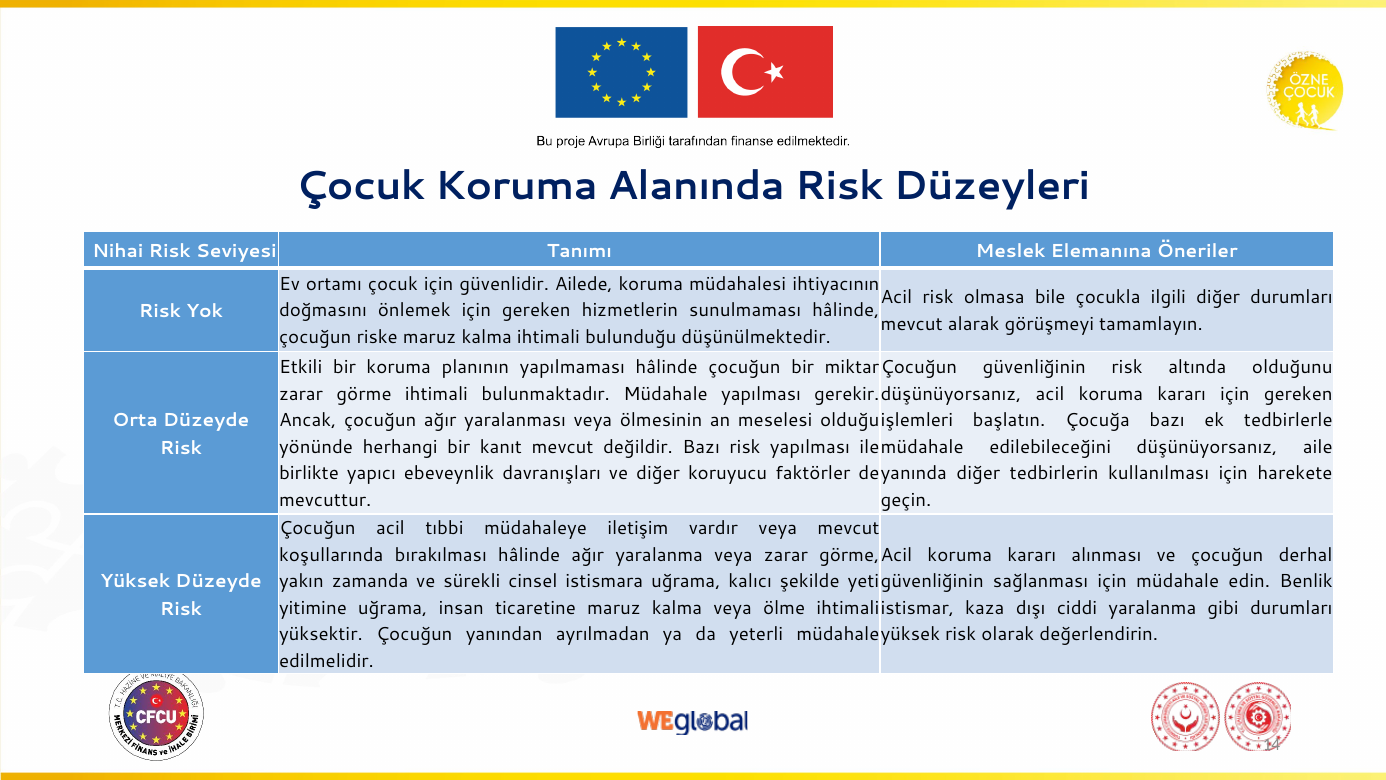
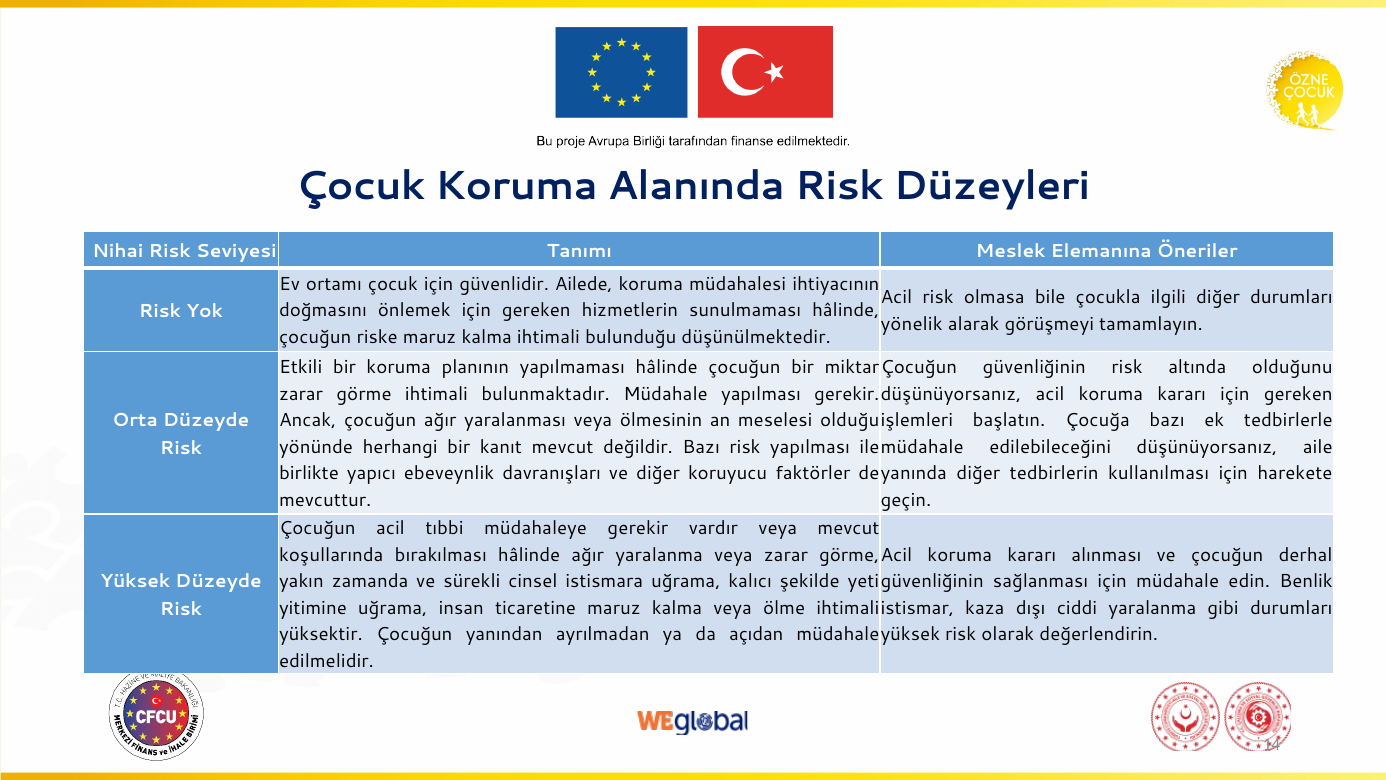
mevcut at (912, 324): mevcut -> yönelik
müdahaleye iletişim: iletişim -> gerekir
yeterli: yeterli -> açıdan
